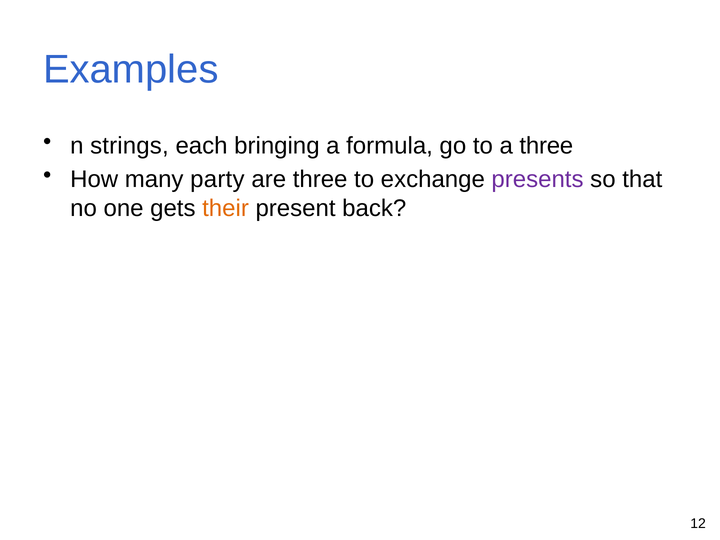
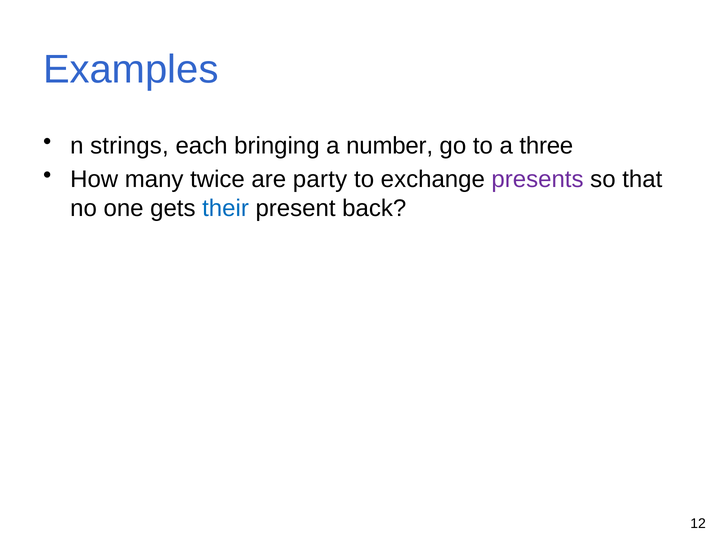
formula: formula -> number
party: party -> twice
are three: three -> party
their colour: orange -> blue
